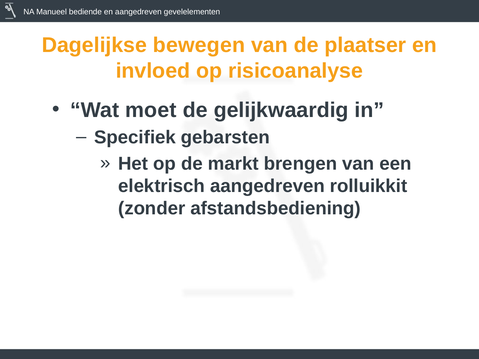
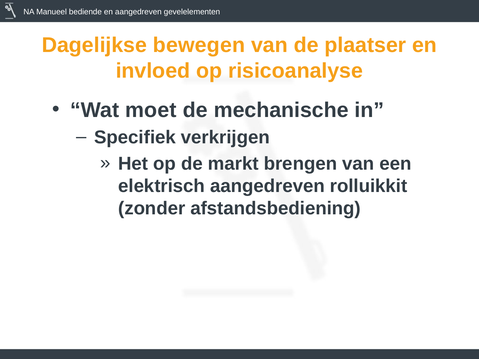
gelijkwaardig: gelijkwaardig -> mechanische
gebarsten: gebarsten -> verkrijgen
